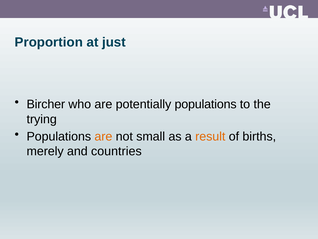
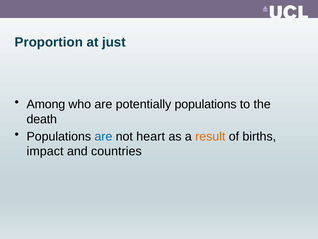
Bircher: Bircher -> Among
trying: trying -> death
are at (103, 136) colour: orange -> blue
small: small -> heart
merely: merely -> impact
